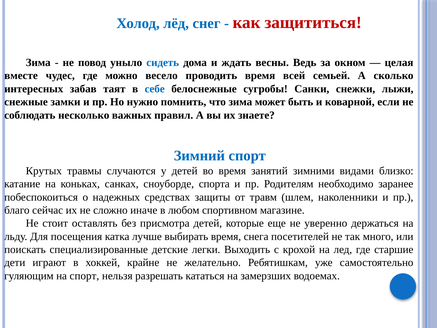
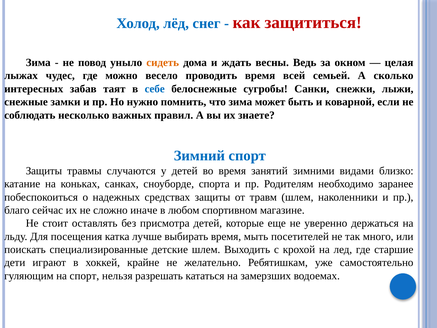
сидеть colour: blue -> orange
вместе: вместе -> лыжах
Крутых at (44, 171): Крутых -> Защиты
снега: снега -> мыть
детские легки: легки -> шлем
